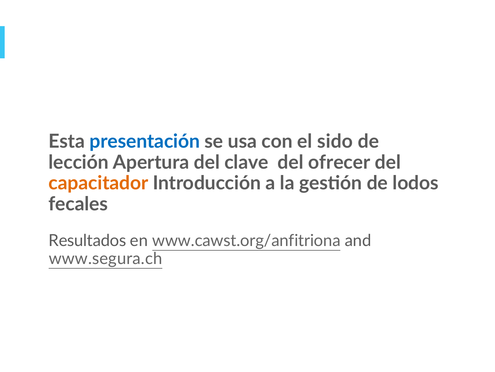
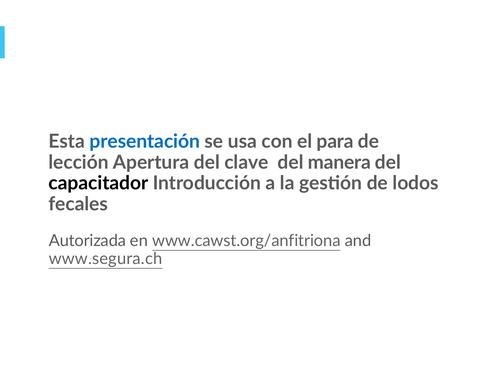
sido: sido -> para
ofrecer: ofrecer -> manera
capacitador colour: orange -> black
Resultados: Resultados -> Autorizada
